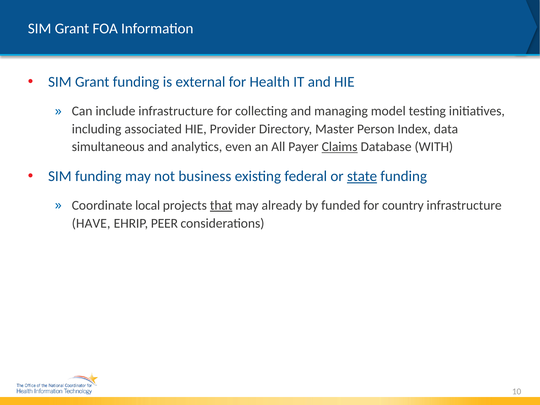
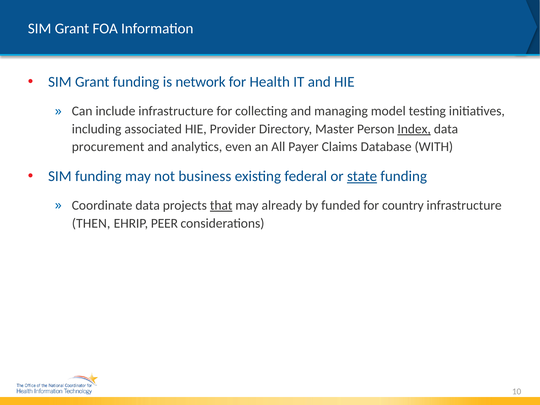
external: external -> network
Index underline: none -> present
simultaneous: simultaneous -> procurement
Claims underline: present -> none
Coordinate local: local -> data
HAVE: HAVE -> THEN
